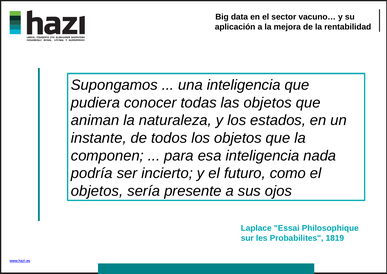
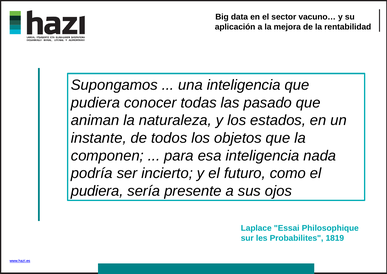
las objetos: objetos -> pasado
objetos at (97, 191): objetos -> pudiera
